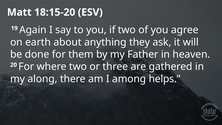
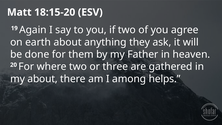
my along: along -> about
